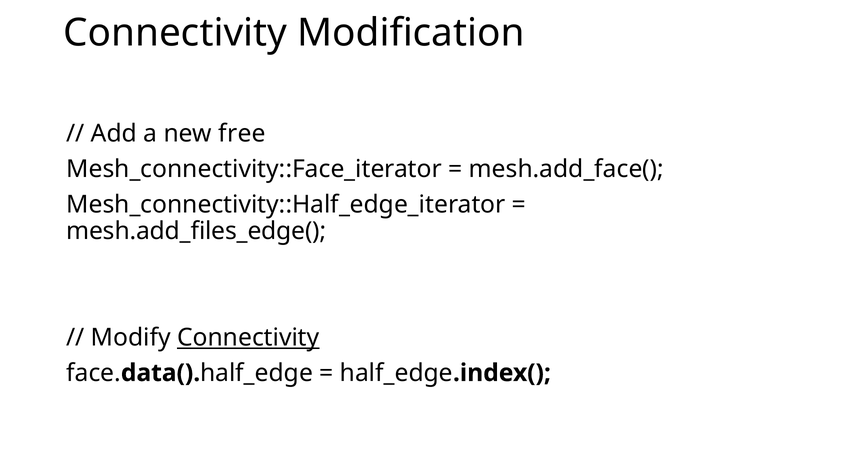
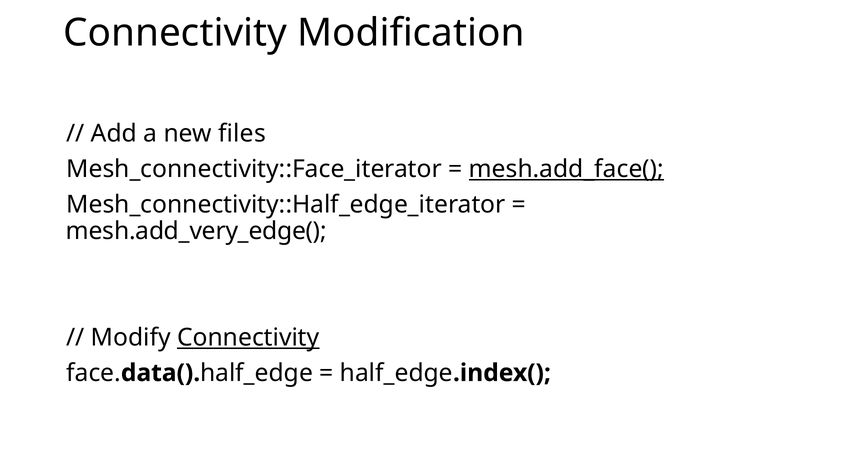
free: free -> files
mesh.add_face( underline: none -> present
mesh.add_files_edge(: mesh.add_files_edge( -> mesh.add_very_edge(
